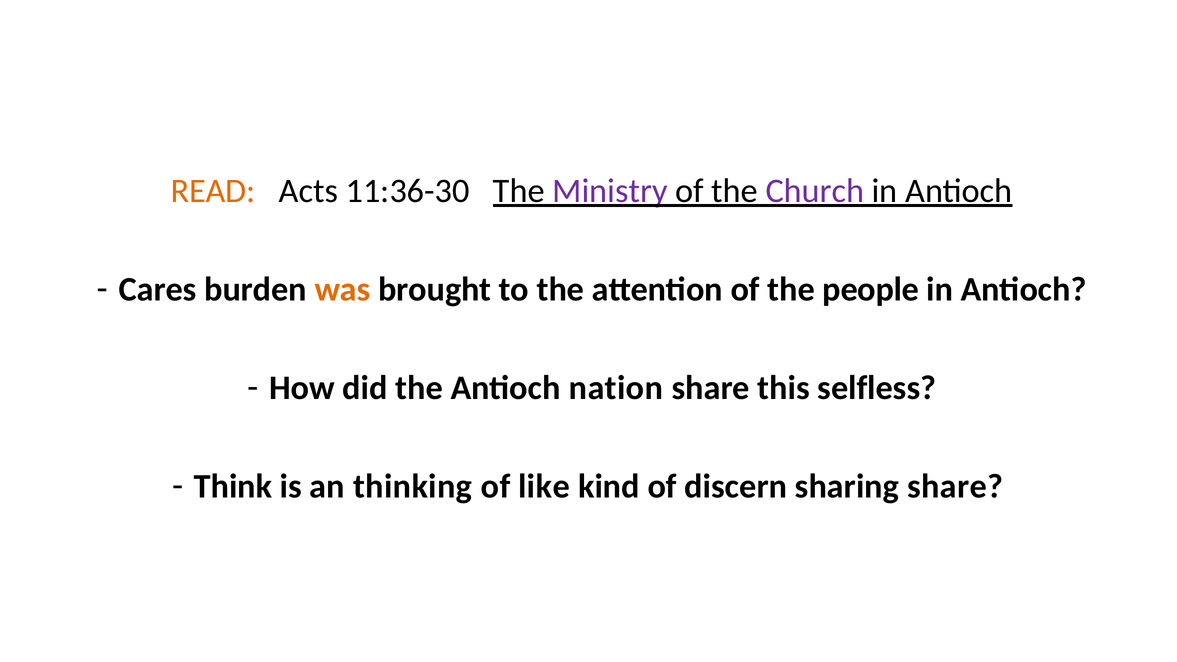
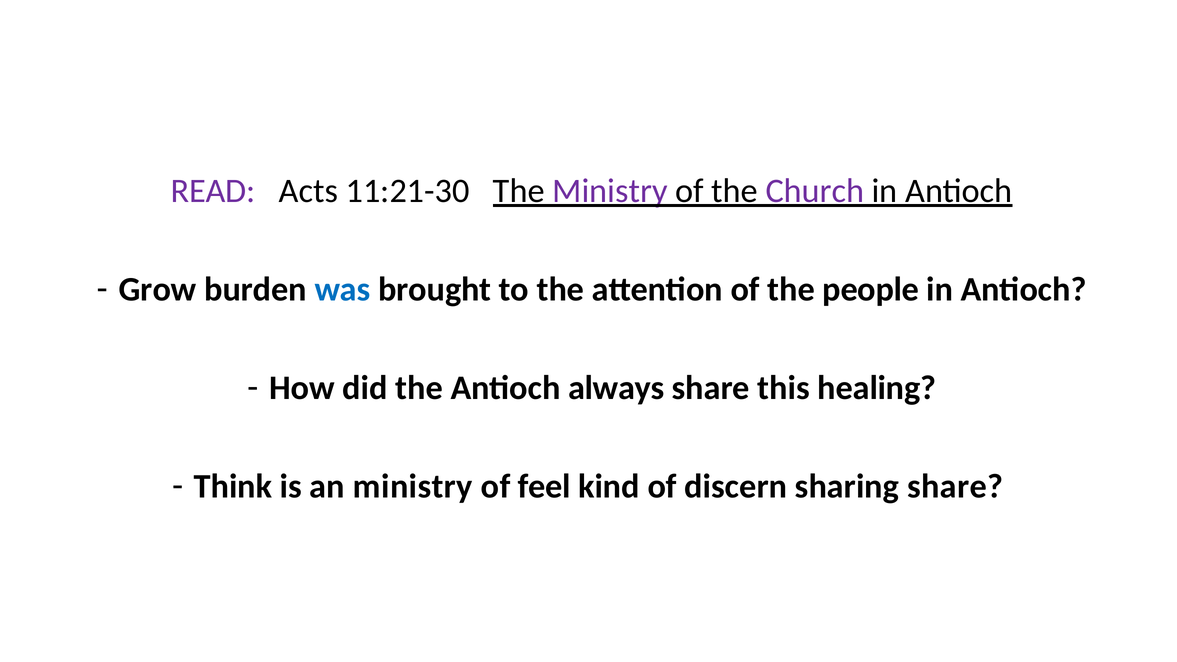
READ colour: orange -> purple
11:36-30: 11:36-30 -> 11:21-30
Cares: Cares -> Grow
was colour: orange -> blue
nation: nation -> always
selfless: selfless -> healing
an thinking: thinking -> ministry
like: like -> feel
